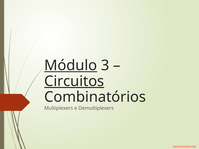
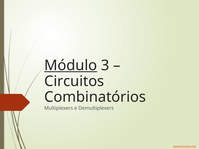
Circuitos underline: present -> none
